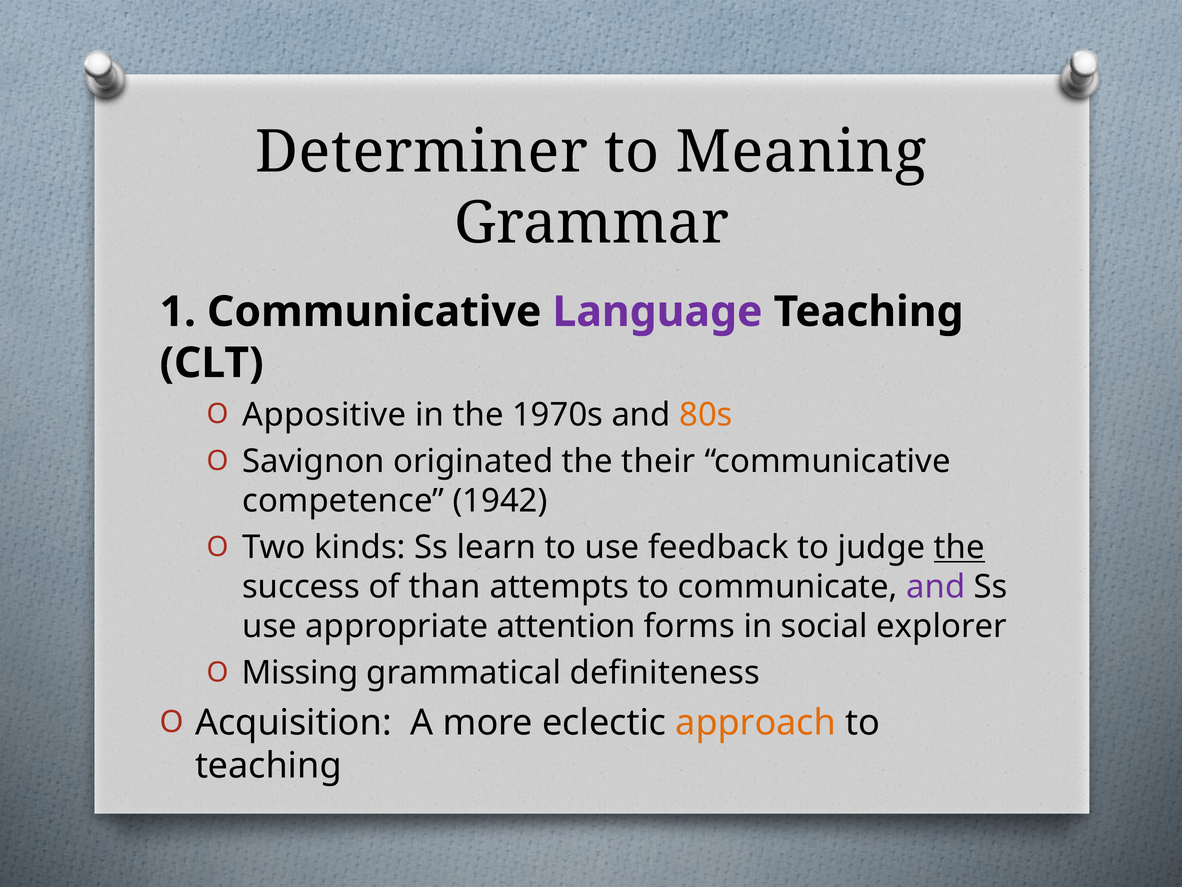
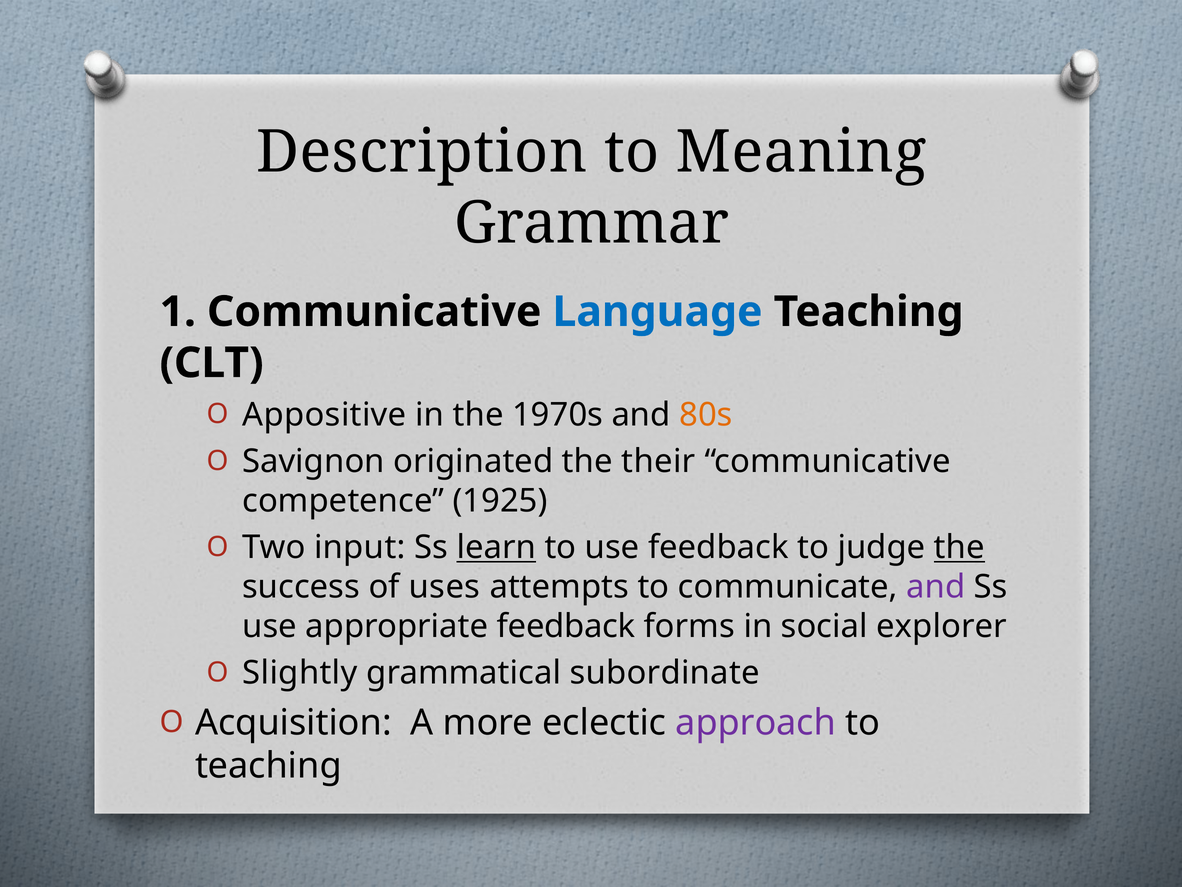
Determiner: Determiner -> Description
Language colour: purple -> blue
1942: 1942 -> 1925
kinds: kinds -> input
learn underline: none -> present
than: than -> uses
appropriate attention: attention -> feedback
Missing: Missing -> Slightly
definiteness: definiteness -> subordinate
approach colour: orange -> purple
